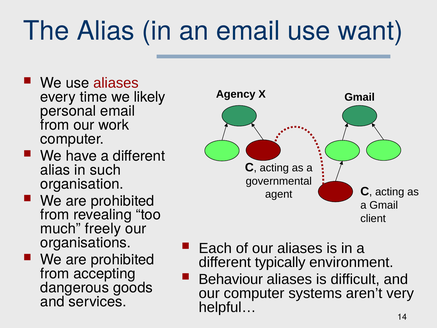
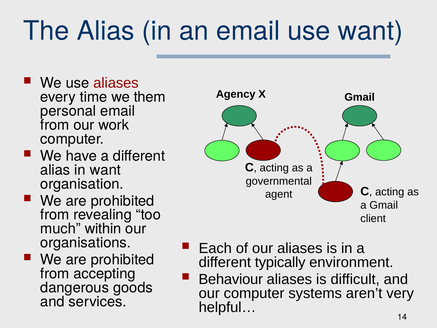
likely: likely -> them
in such: such -> want
freely: freely -> within
